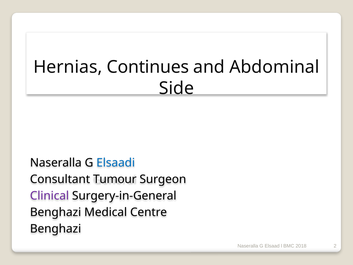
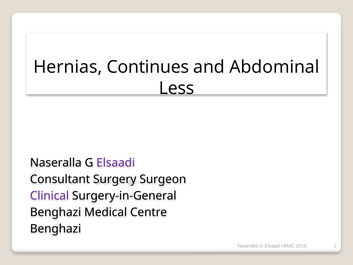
Side: Side -> Less
Elsaadi colour: blue -> purple
Tumour: Tumour -> Surgery
